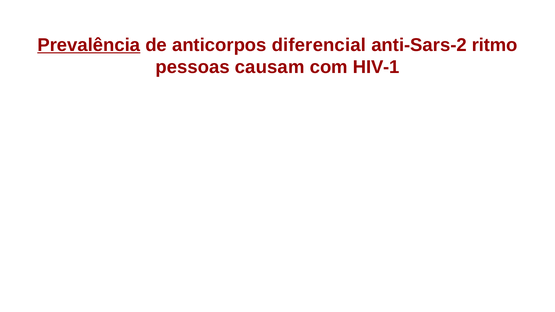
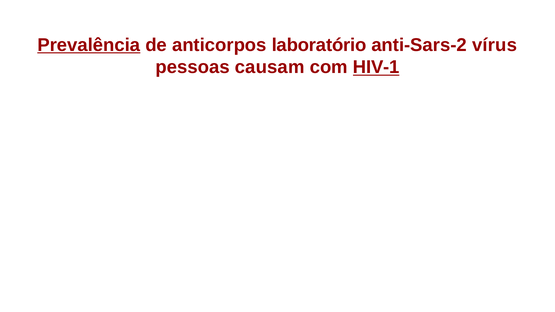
diferencial: diferencial -> laboratório
ritmo: ritmo -> vírus
HIV-1 underline: none -> present
